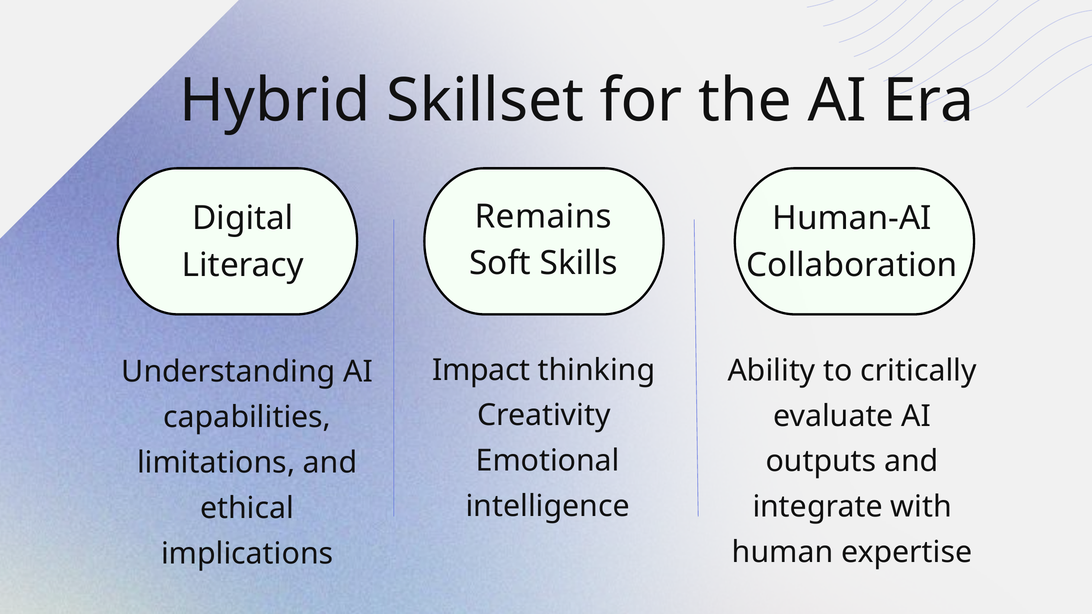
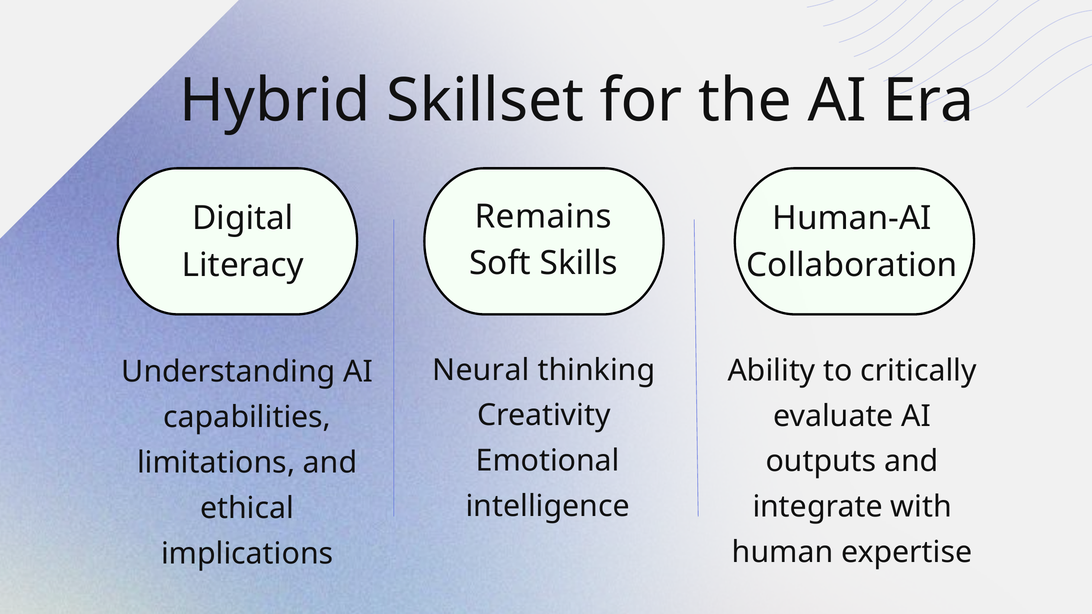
Impact: Impact -> Neural
